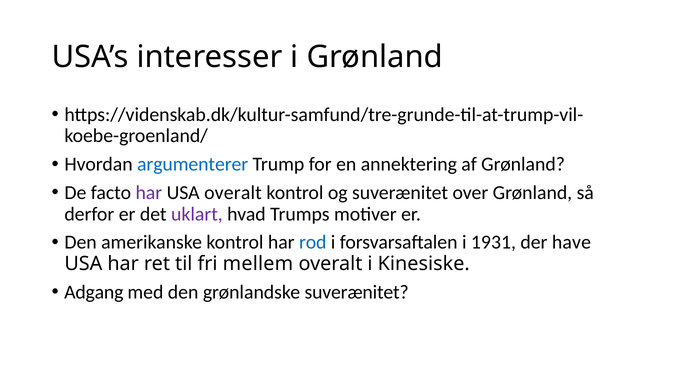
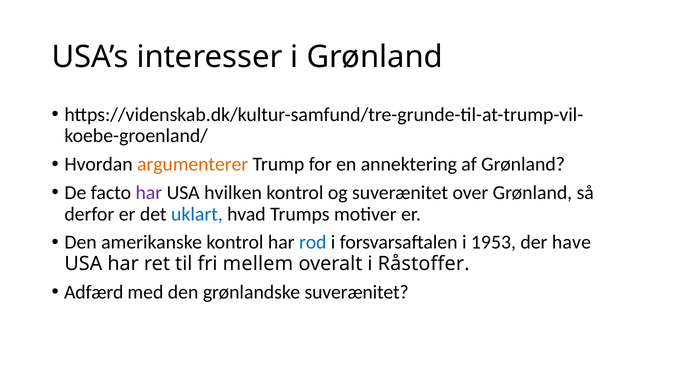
argumenterer colour: blue -> orange
USA overalt: overalt -> hvilken
uklart colour: purple -> blue
1931: 1931 -> 1953
Kinesiske: Kinesiske -> Råstoffer
Adgang: Adgang -> Adfærd
